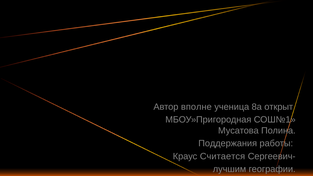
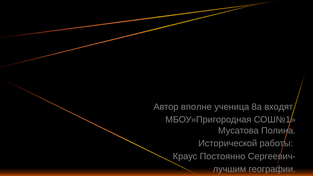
открыт: открыт -> входят
Поддержания: Поддержания -> Исторической
Считается: Считается -> Постоянно
